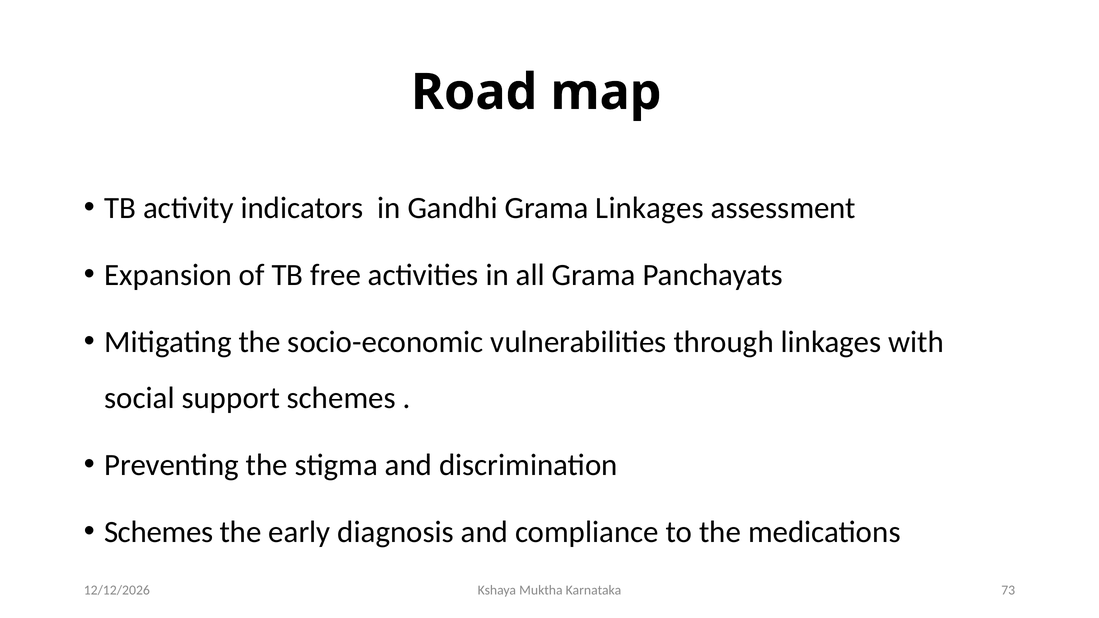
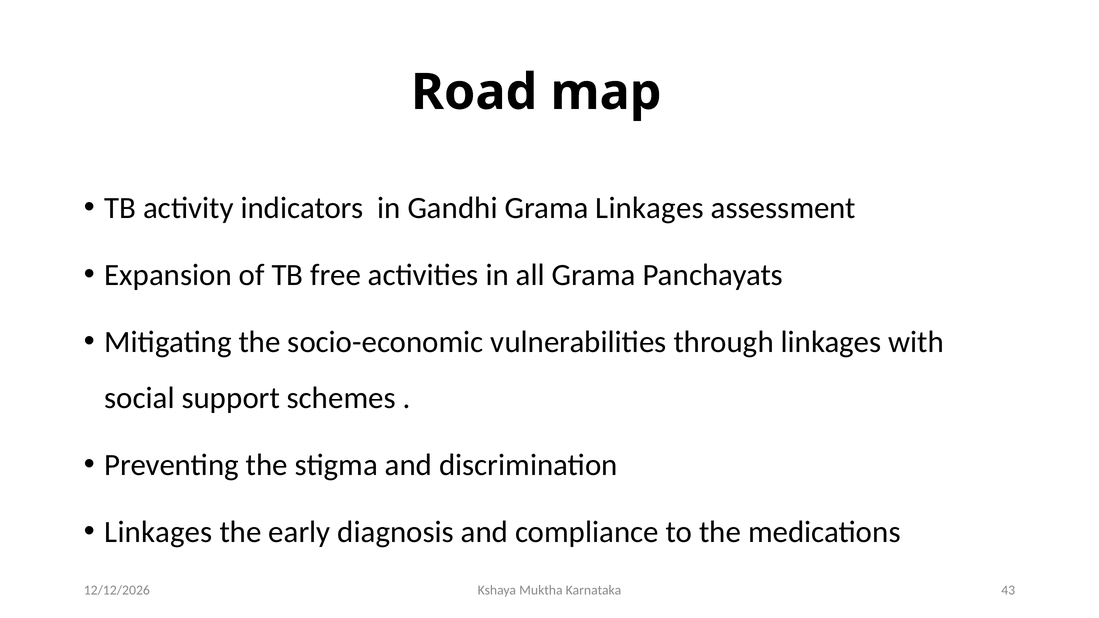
Schemes at (159, 532): Schemes -> Linkages
73: 73 -> 43
